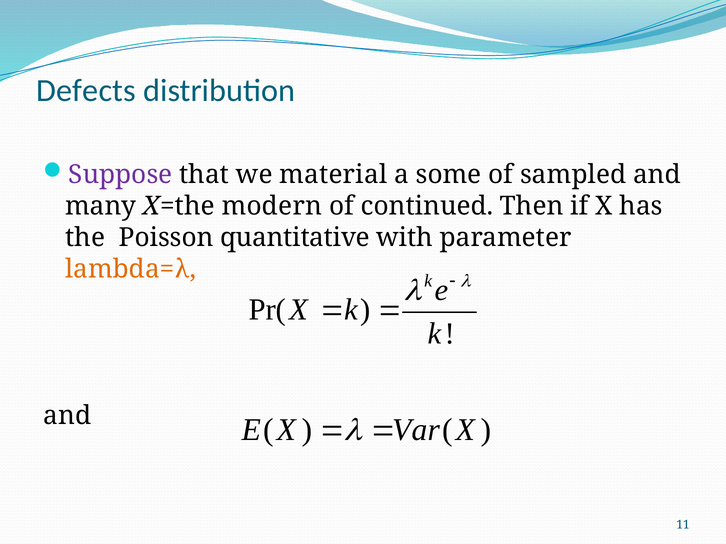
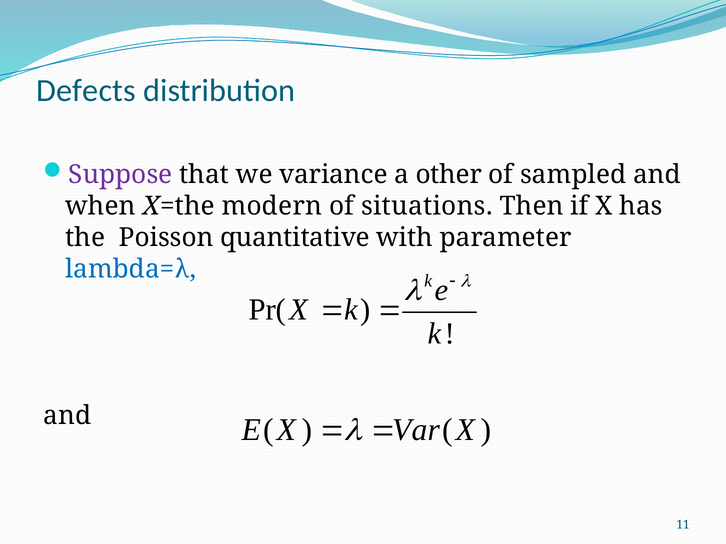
material: material -> variance
some: some -> other
many: many -> when
continued: continued -> situations
lambda=λ colour: orange -> blue
